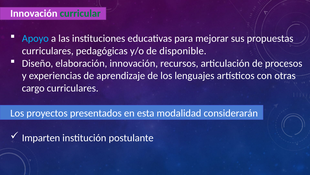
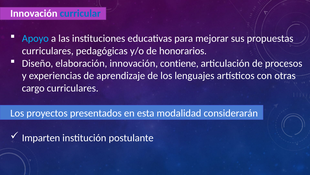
curricular colour: green -> blue
disponible: disponible -> honorarios
recursos: recursos -> contiene
